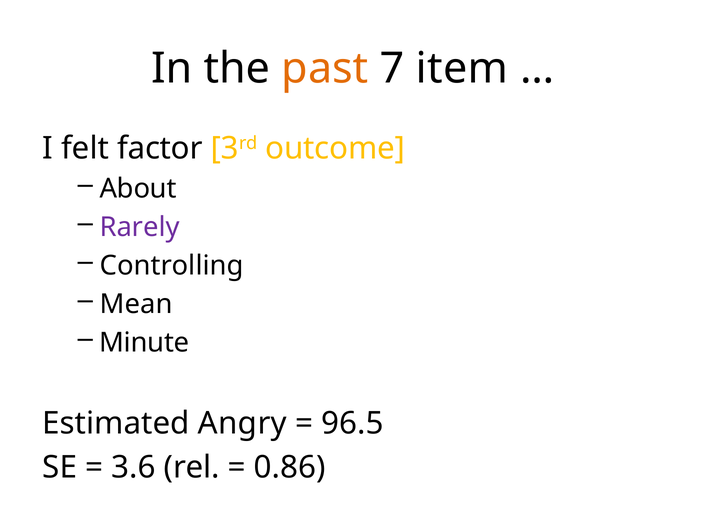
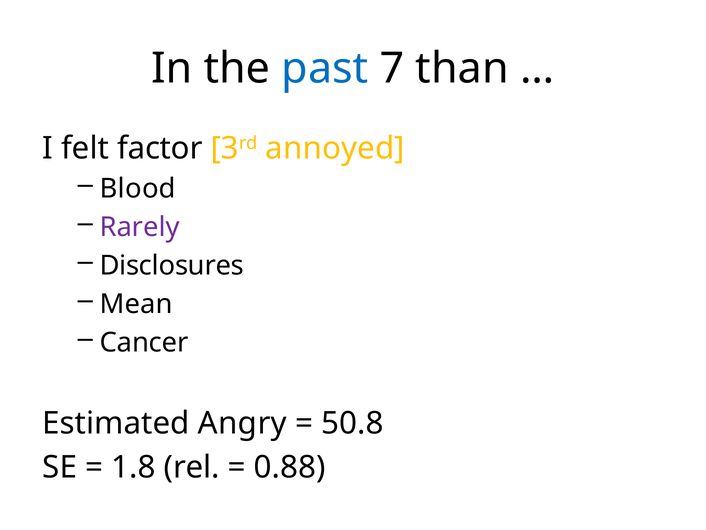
past colour: orange -> blue
item: item -> than
outcome: outcome -> annoyed
About: About -> Blood
Controlling: Controlling -> Disclosures
Minute: Minute -> Cancer
96.5: 96.5 -> 50.8
3.6: 3.6 -> 1.8
0.86: 0.86 -> 0.88
